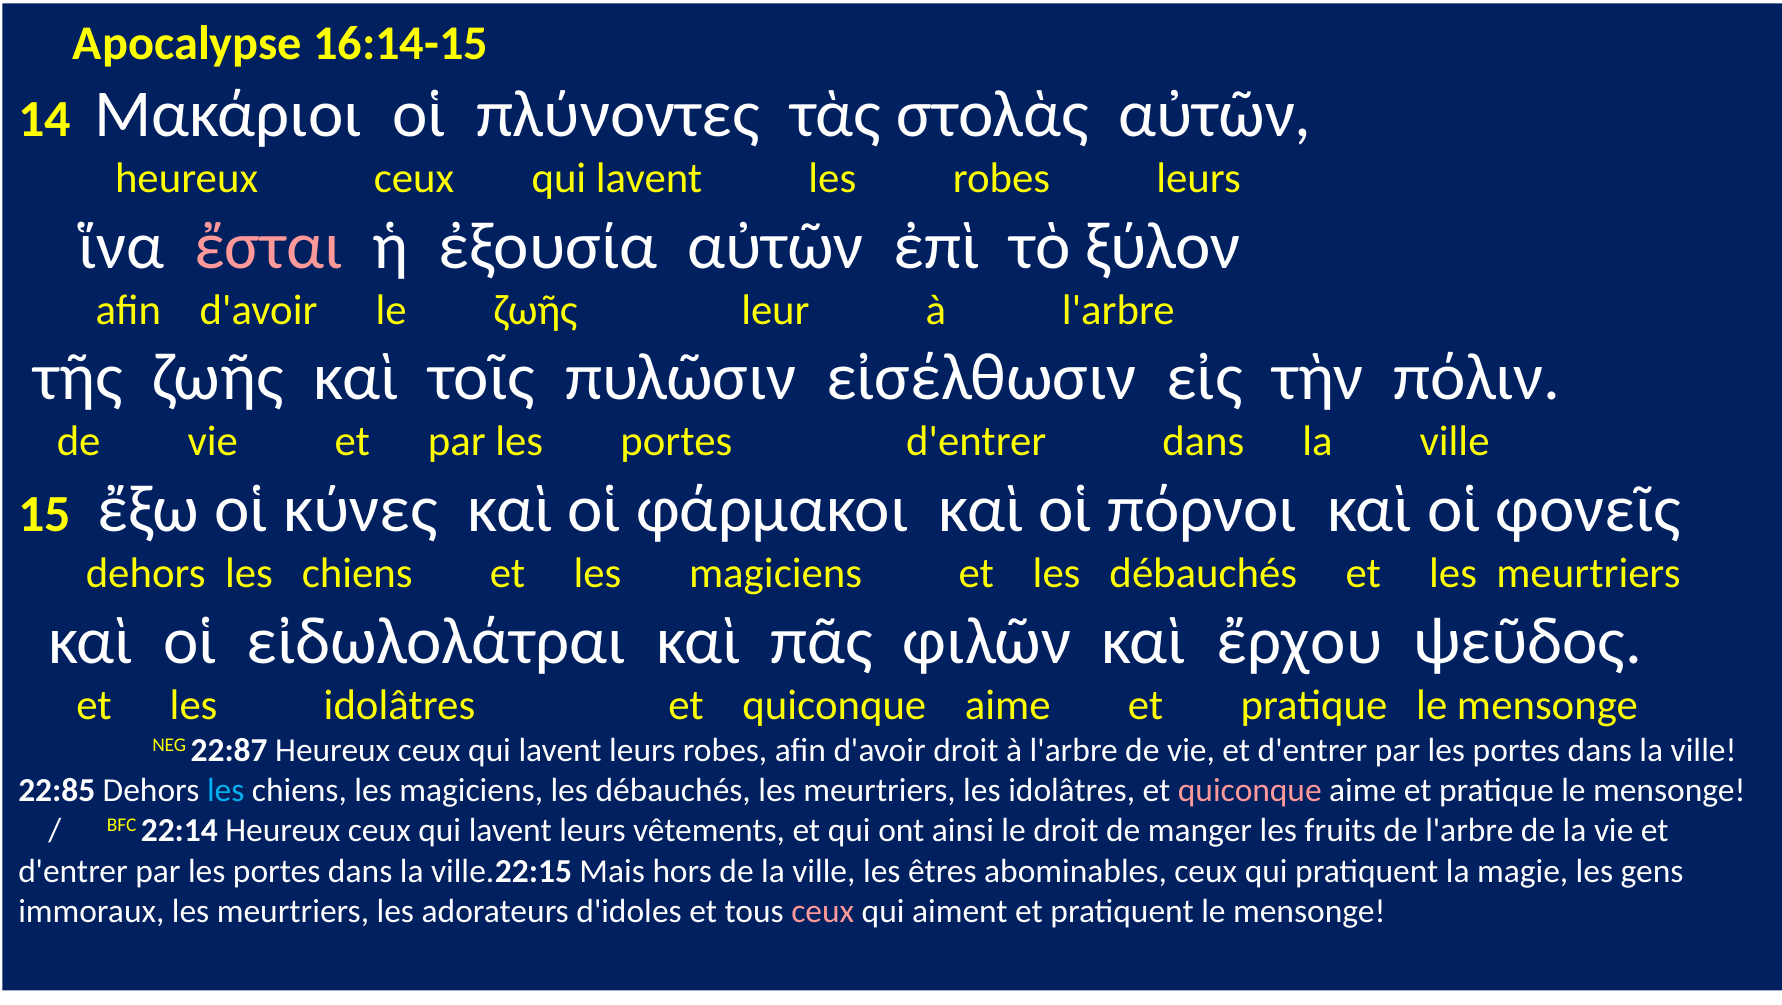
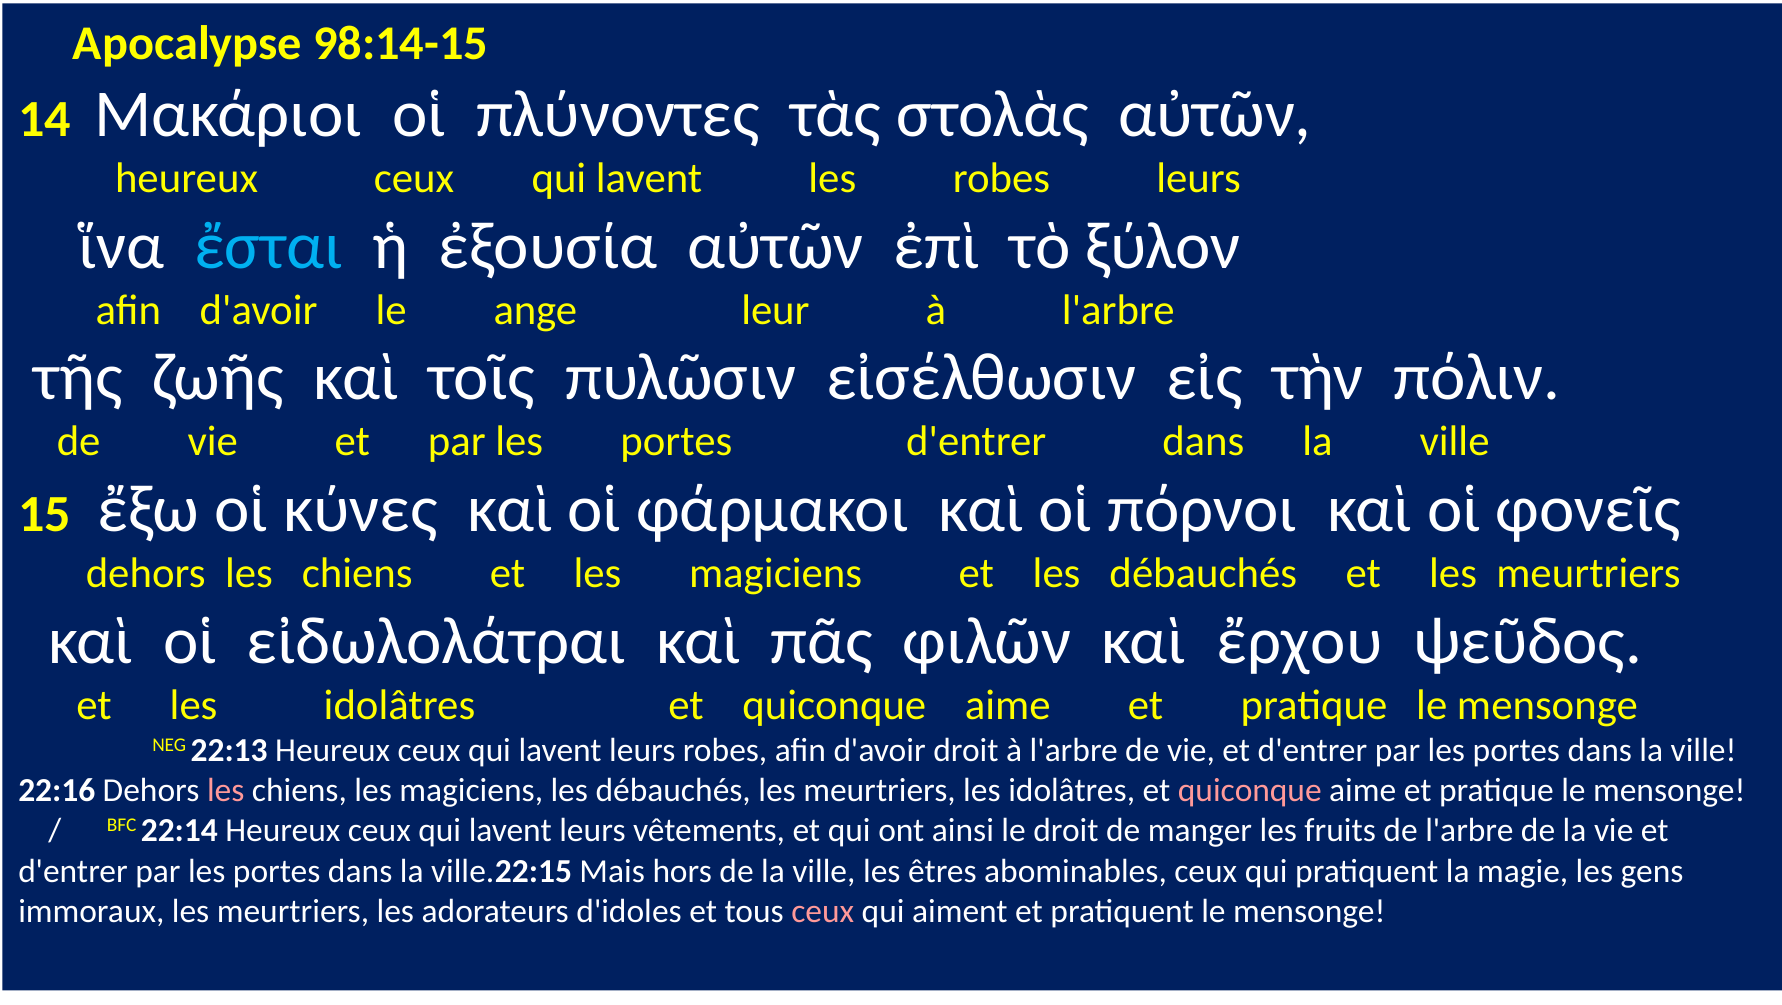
16:14-15: 16:14-15 -> 98:14-15
ἔσται colour: pink -> light blue
le ζωῆς: ζωῆς -> ange
22:87: 22:87 -> 22:13
22:85: 22:85 -> 22:16
les at (226, 791) colour: light blue -> pink
